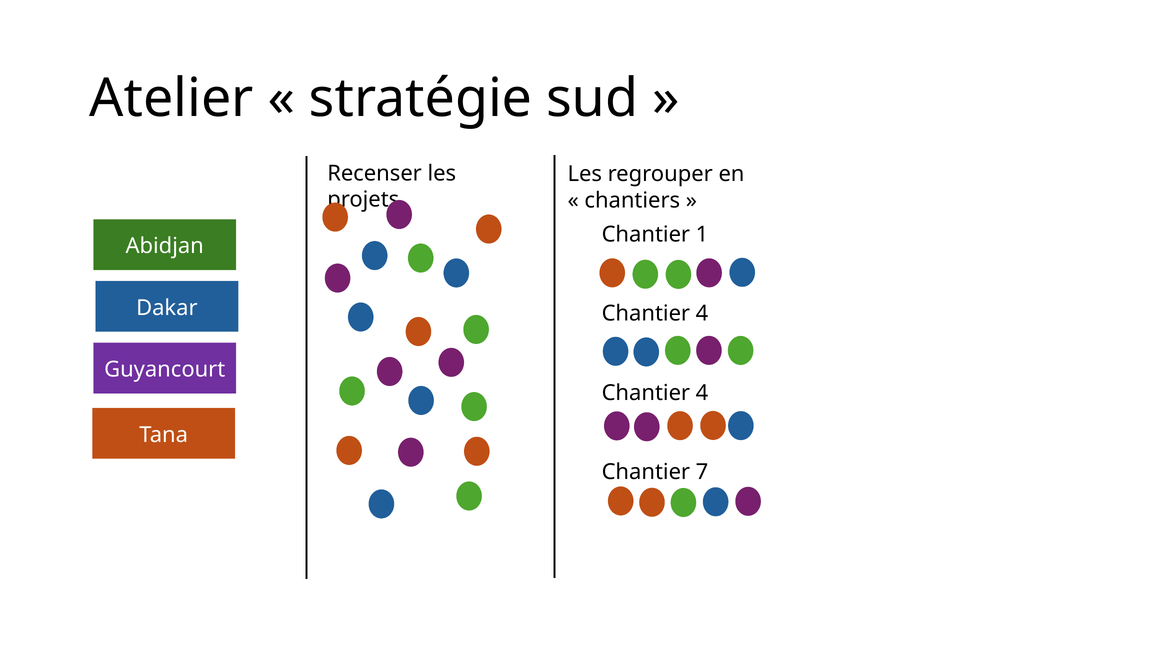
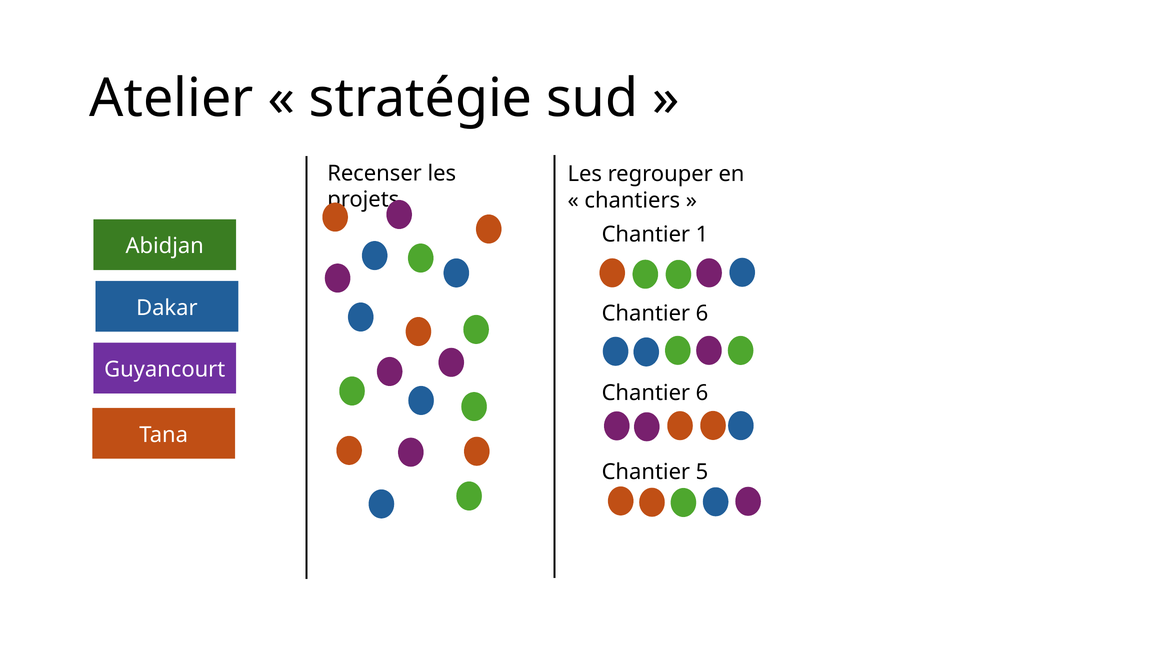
4 at (702, 314): 4 -> 6
4 at (702, 393): 4 -> 6
7: 7 -> 5
